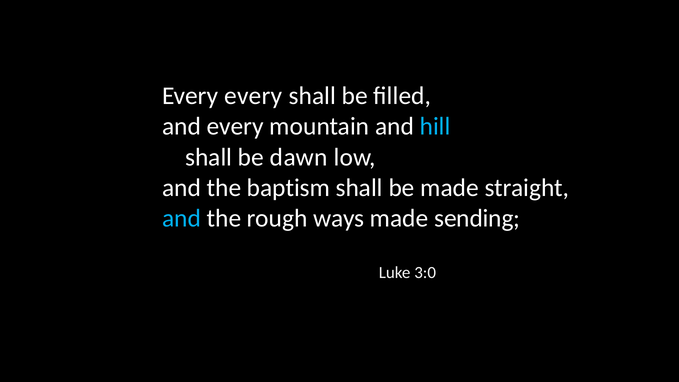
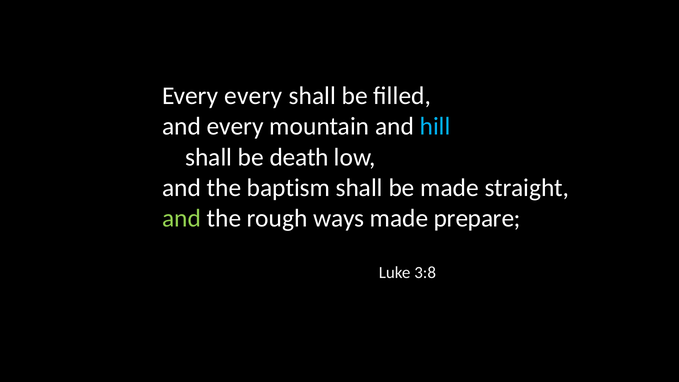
dawn: dawn -> death
and at (182, 218) colour: light blue -> light green
sending: sending -> prepare
3:0: 3:0 -> 3:8
